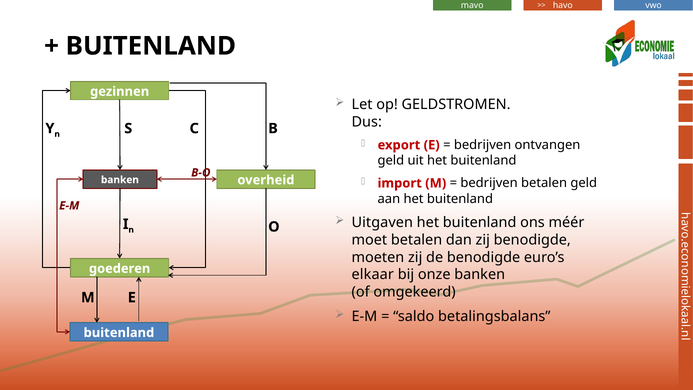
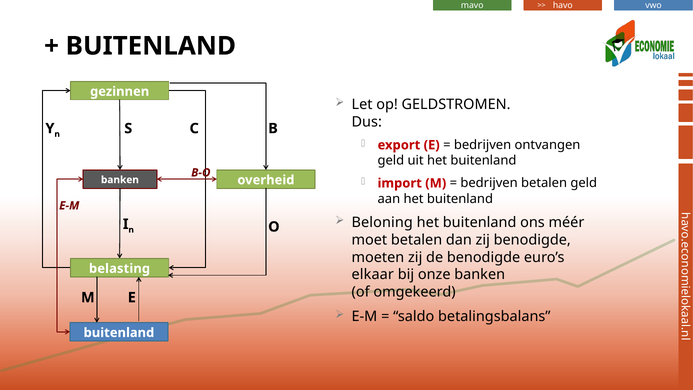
Uitgaven: Uitgaven -> Beloning
goederen: goederen -> belasting
